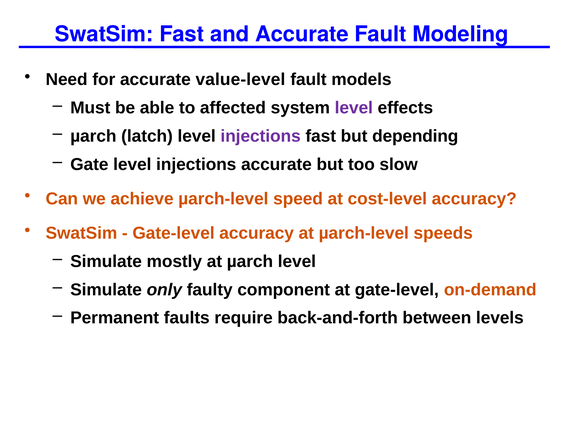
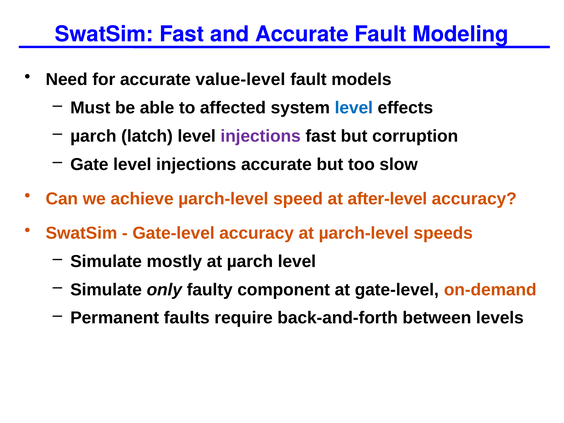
level at (354, 108) colour: purple -> blue
depending: depending -> corruption
cost-level: cost-level -> after-level
